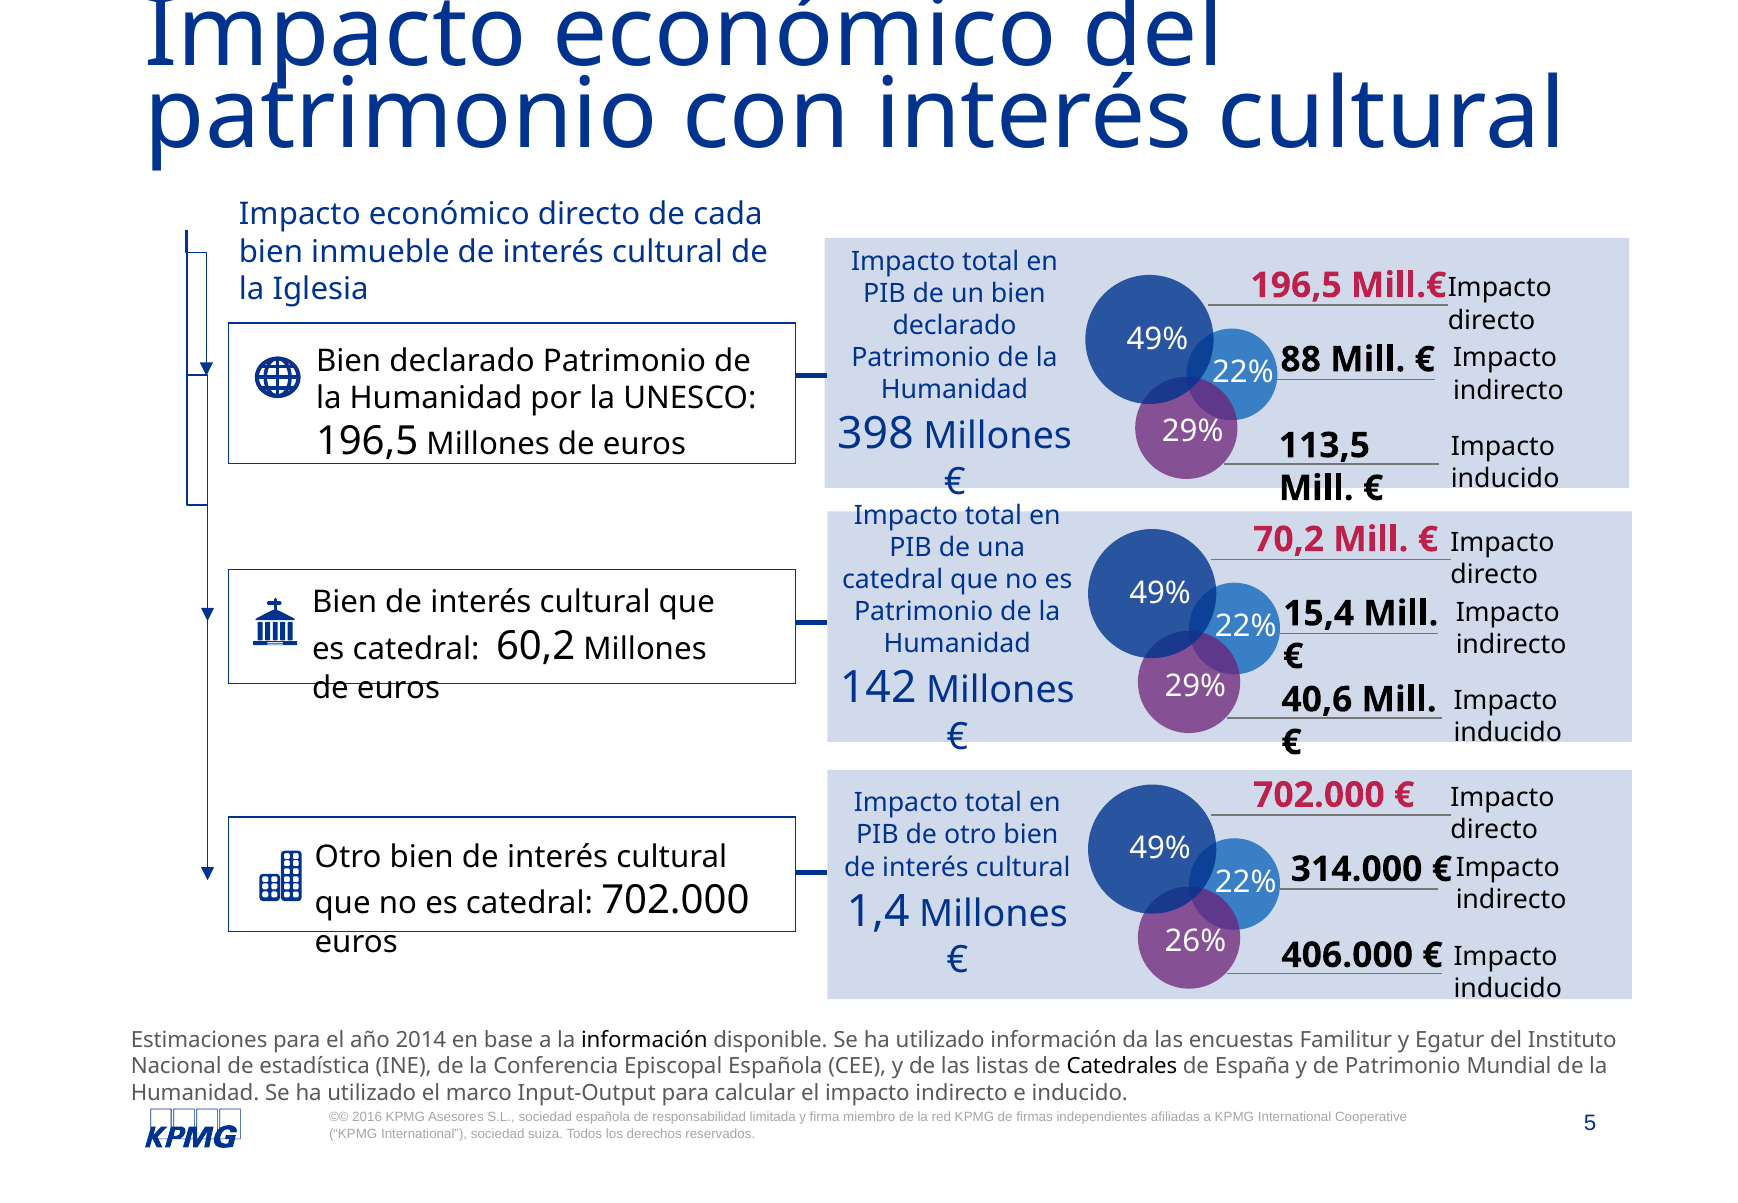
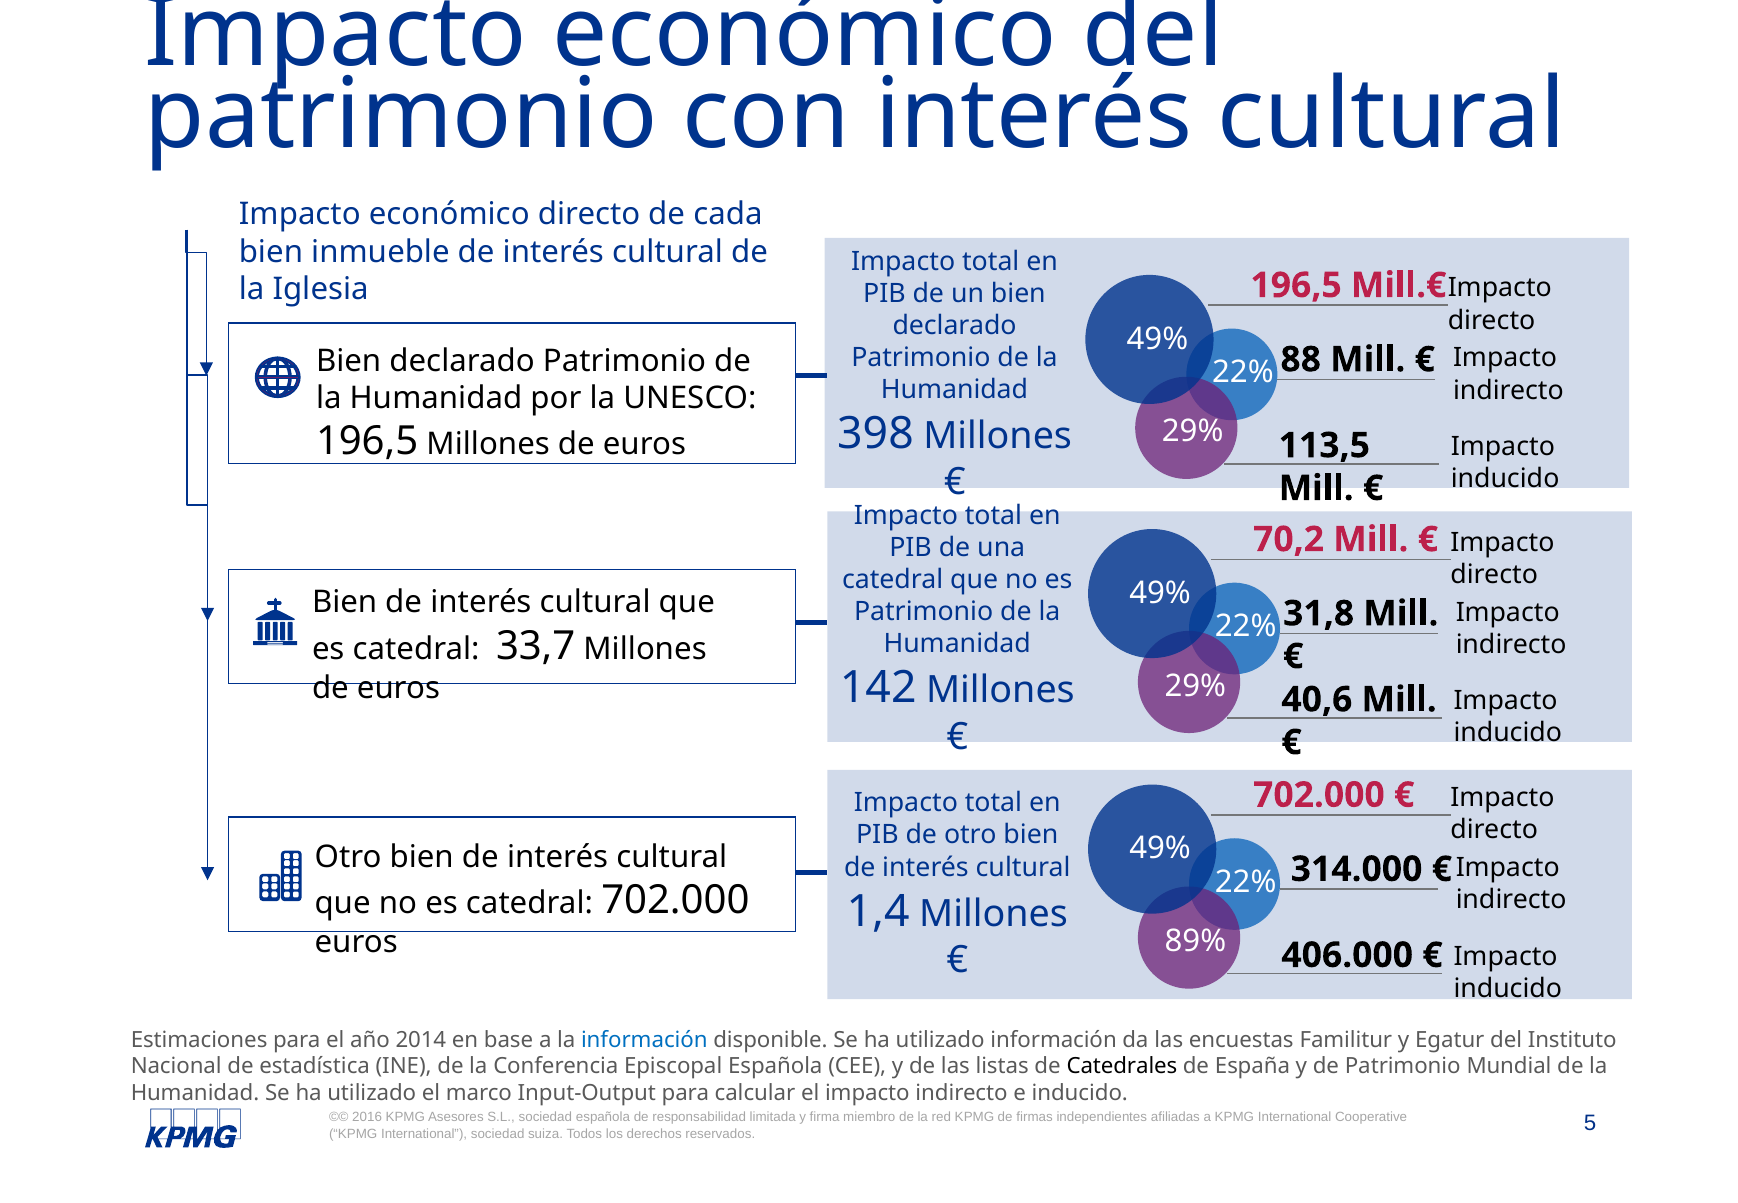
15,4: 15,4 -> 31,8
60,2: 60,2 -> 33,7
26%: 26% -> 89%
información at (644, 1040) colour: black -> blue
